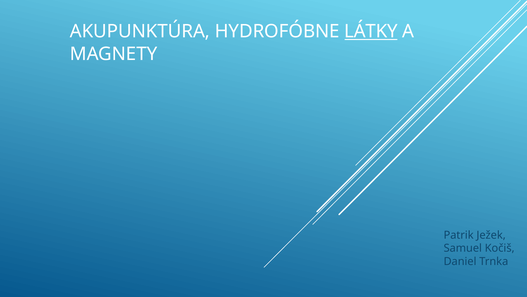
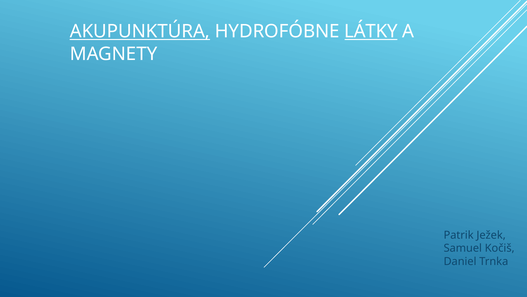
AKUPUNKTÚRA underline: none -> present
